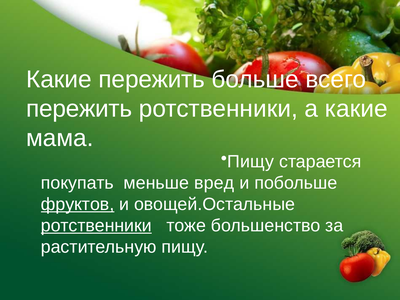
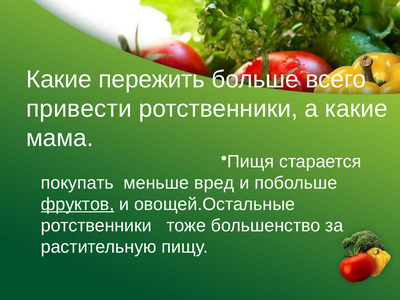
пережить at (79, 109): пережить -> привести
Пищу at (251, 162): Пищу -> Пищя
ротственники at (96, 226) underline: present -> none
